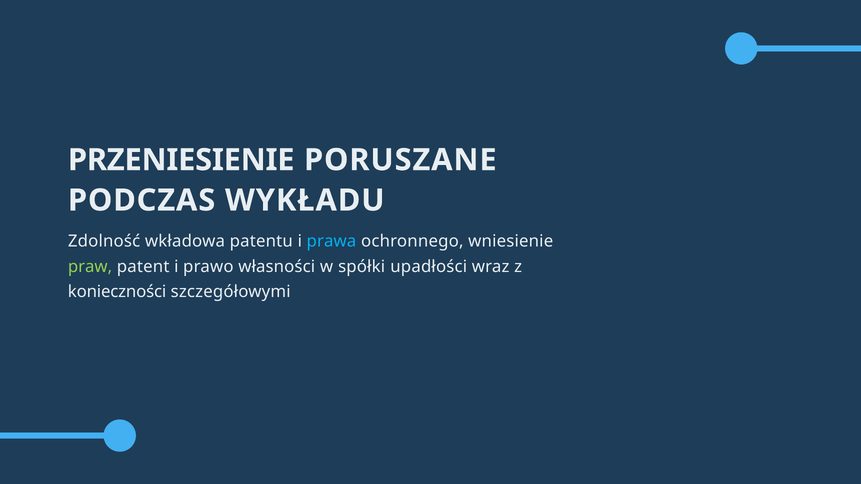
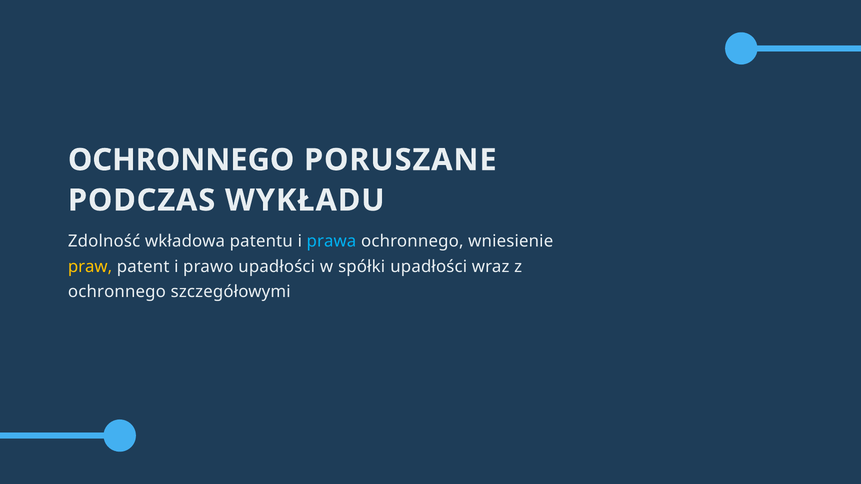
PRZENIESIENIE at (181, 160): PRZENIESIENIE -> OCHRONNEGO
praw colour: light green -> yellow
prawo własności: własności -> upadłości
konieczności at (117, 292): konieczności -> ochronnego
